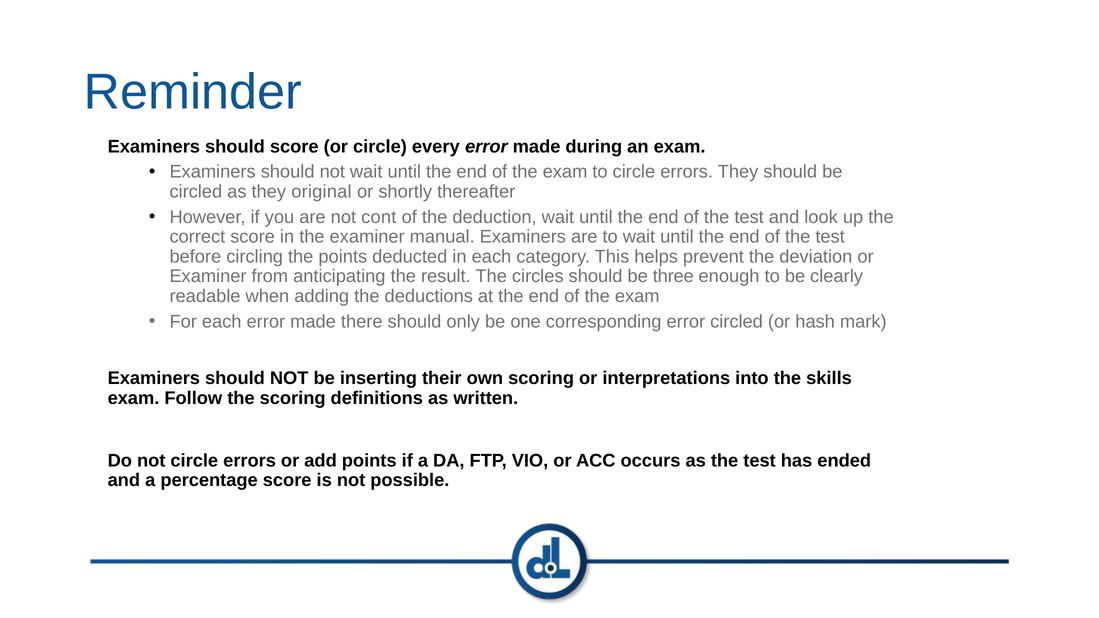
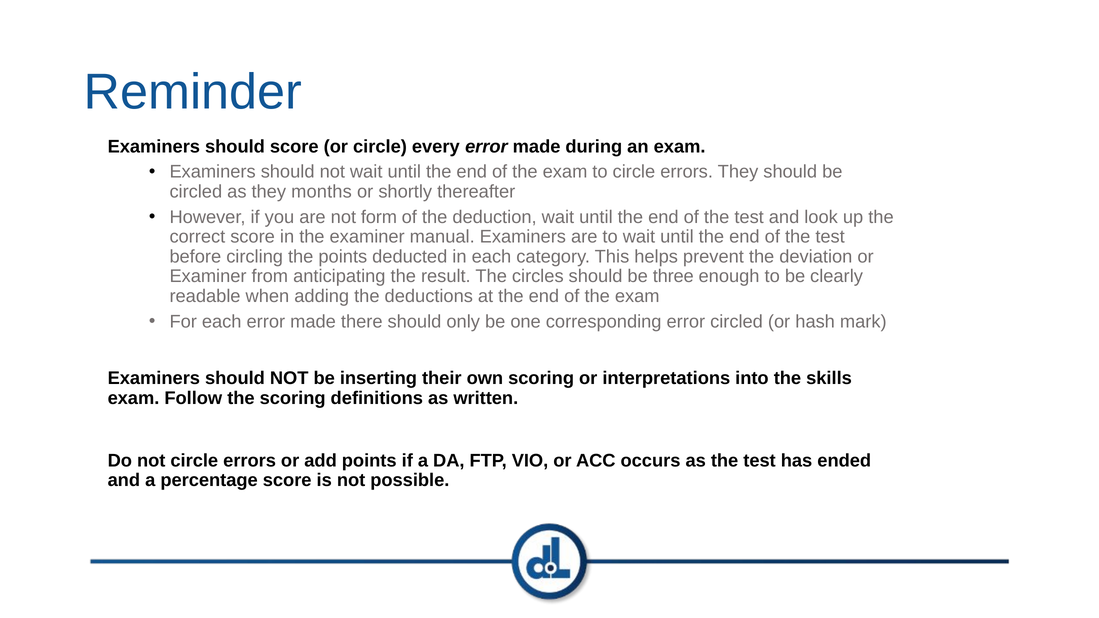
original: original -> months
cont: cont -> form
